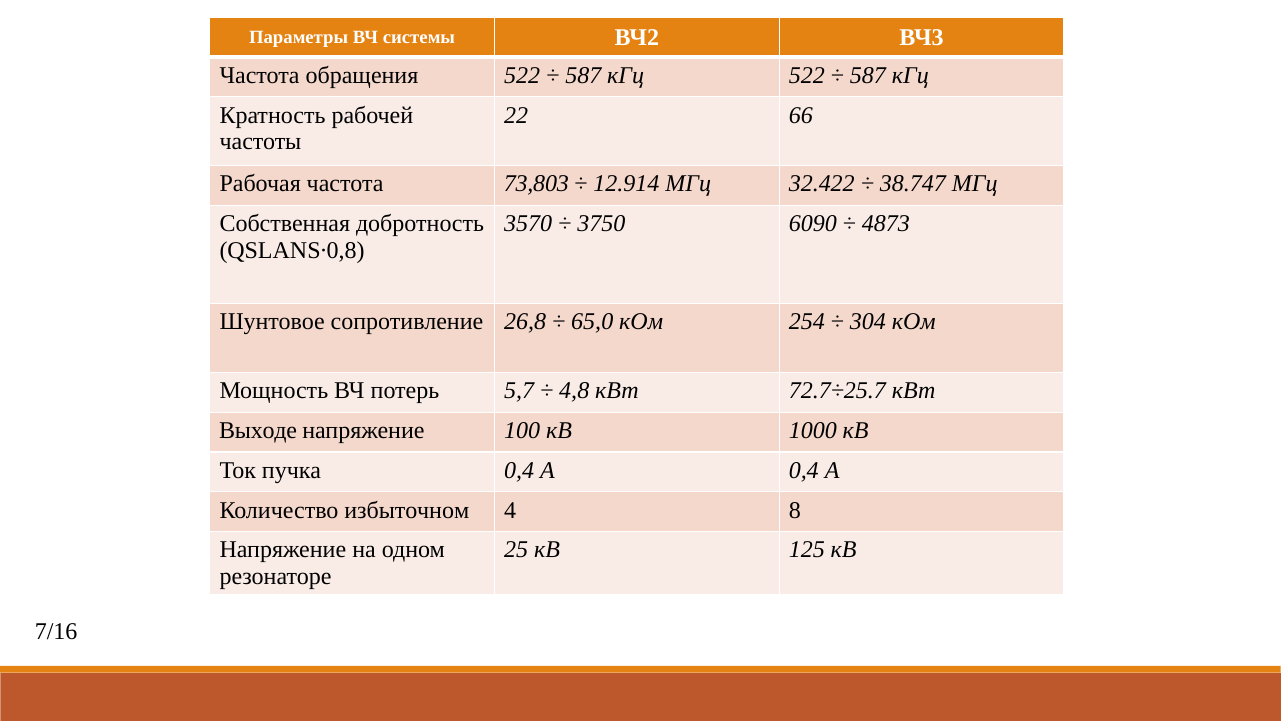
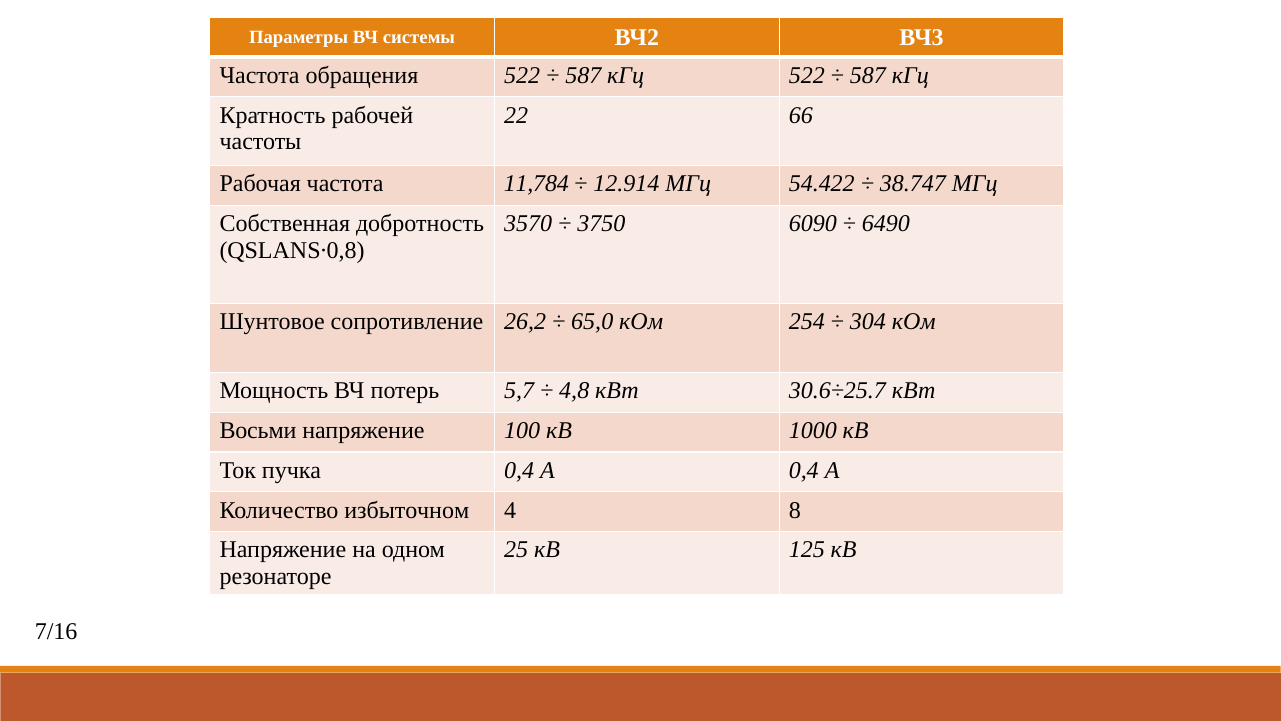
73,803: 73,803 -> 11,784
32.422: 32.422 -> 54.422
4873: 4873 -> 6490
26,8: 26,8 -> 26,2
72.7÷25.7: 72.7÷25.7 -> 30.6÷25.7
Выходе: Выходе -> Восьми
